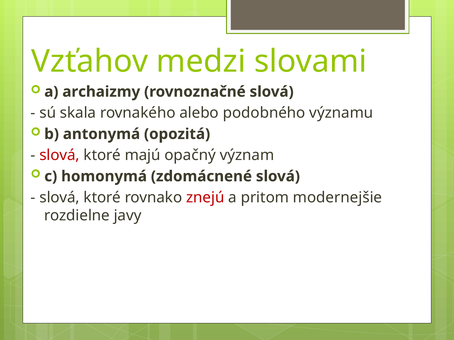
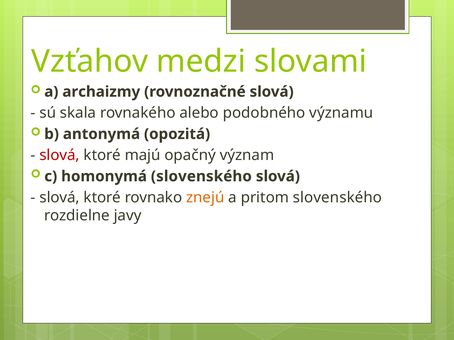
homonymá zdomácnené: zdomácnené -> slovenského
znejú colour: red -> orange
pritom modernejšie: modernejšie -> slovenského
